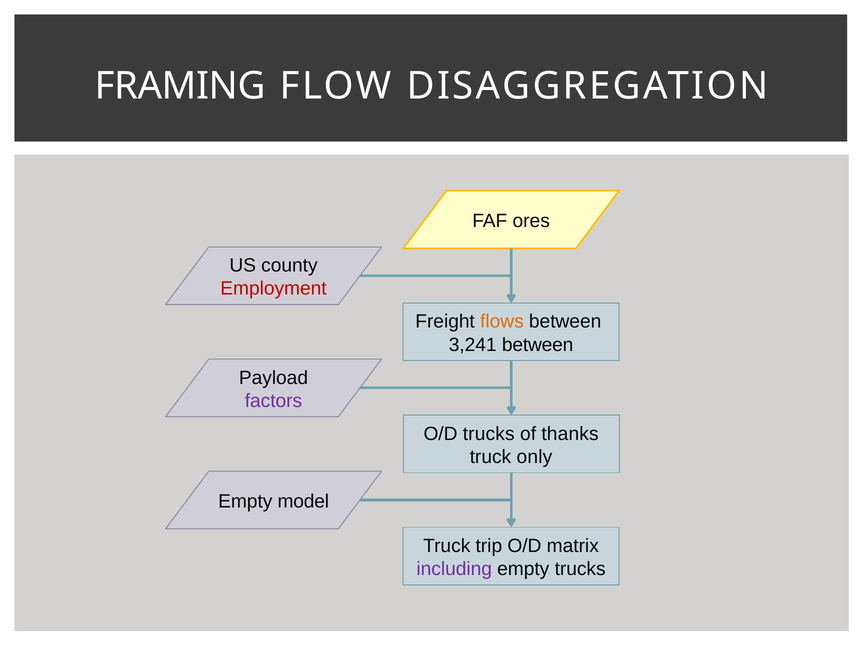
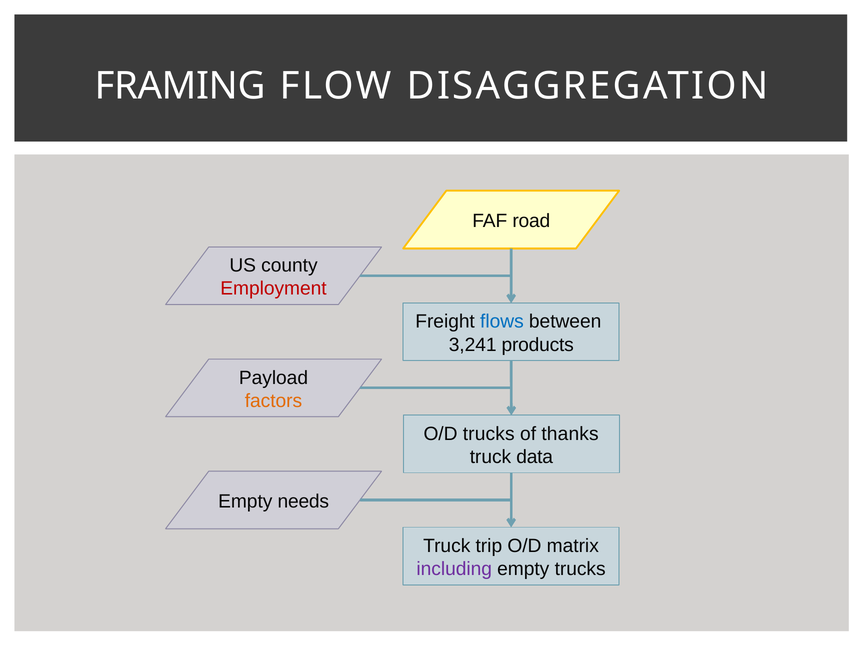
ores: ores -> road
flows colour: orange -> blue
3,241 between: between -> products
factors colour: purple -> orange
only: only -> data
model: model -> needs
